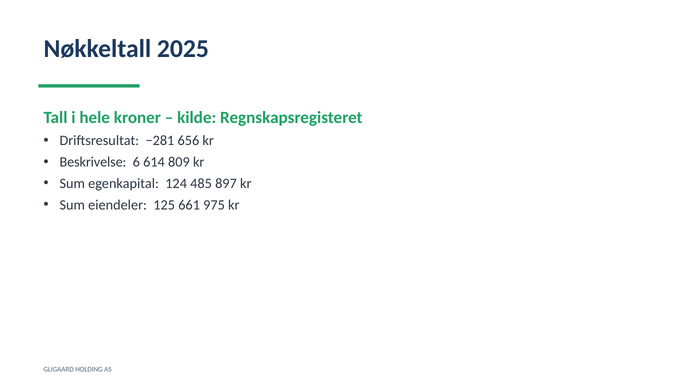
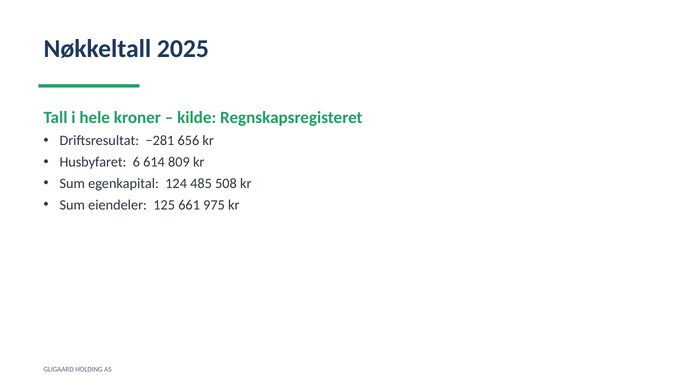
Beskrivelse: Beskrivelse -> Husbyfaret
897: 897 -> 508
